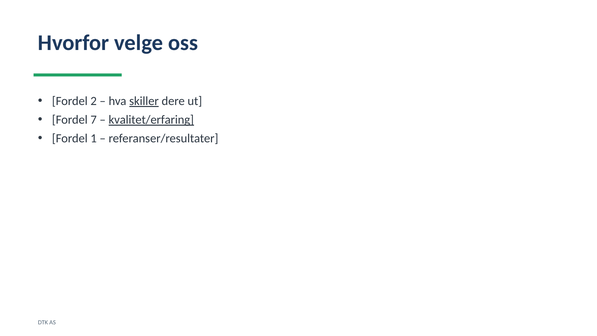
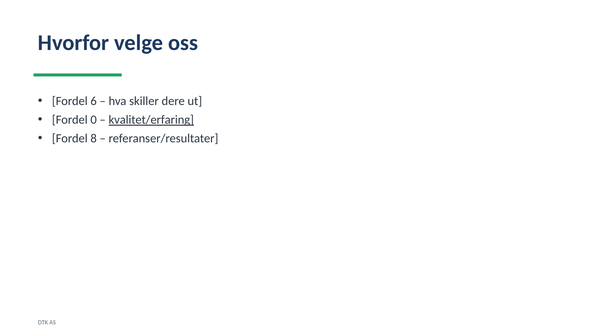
2: 2 -> 6
skiller underline: present -> none
7: 7 -> 0
1: 1 -> 8
